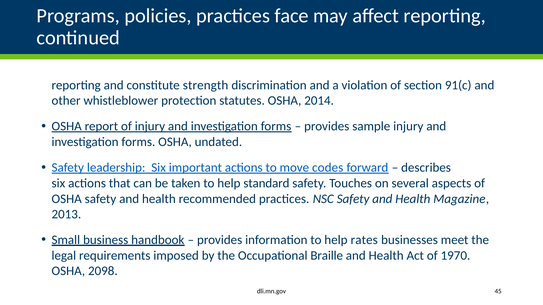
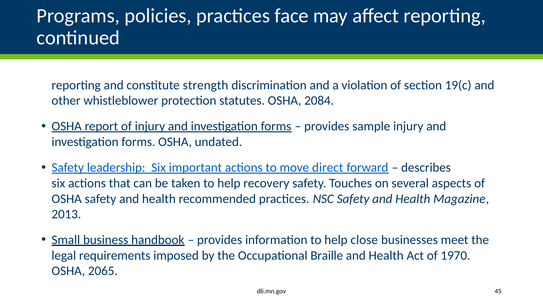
91(c: 91(c -> 19(c
2014: 2014 -> 2084
codes: codes -> direct
standard: standard -> recovery
rates: rates -> close
2098: 2098 -> 2065
